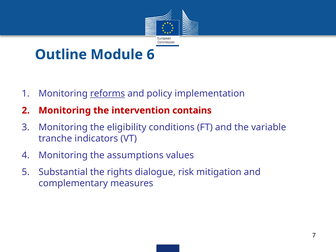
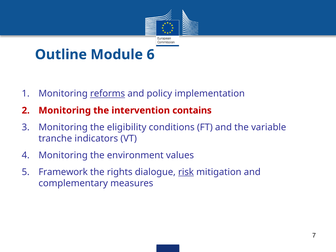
assumptions: assumptions -> environment
Substantial: Substantial -> Framework
risk underline: none -> present
